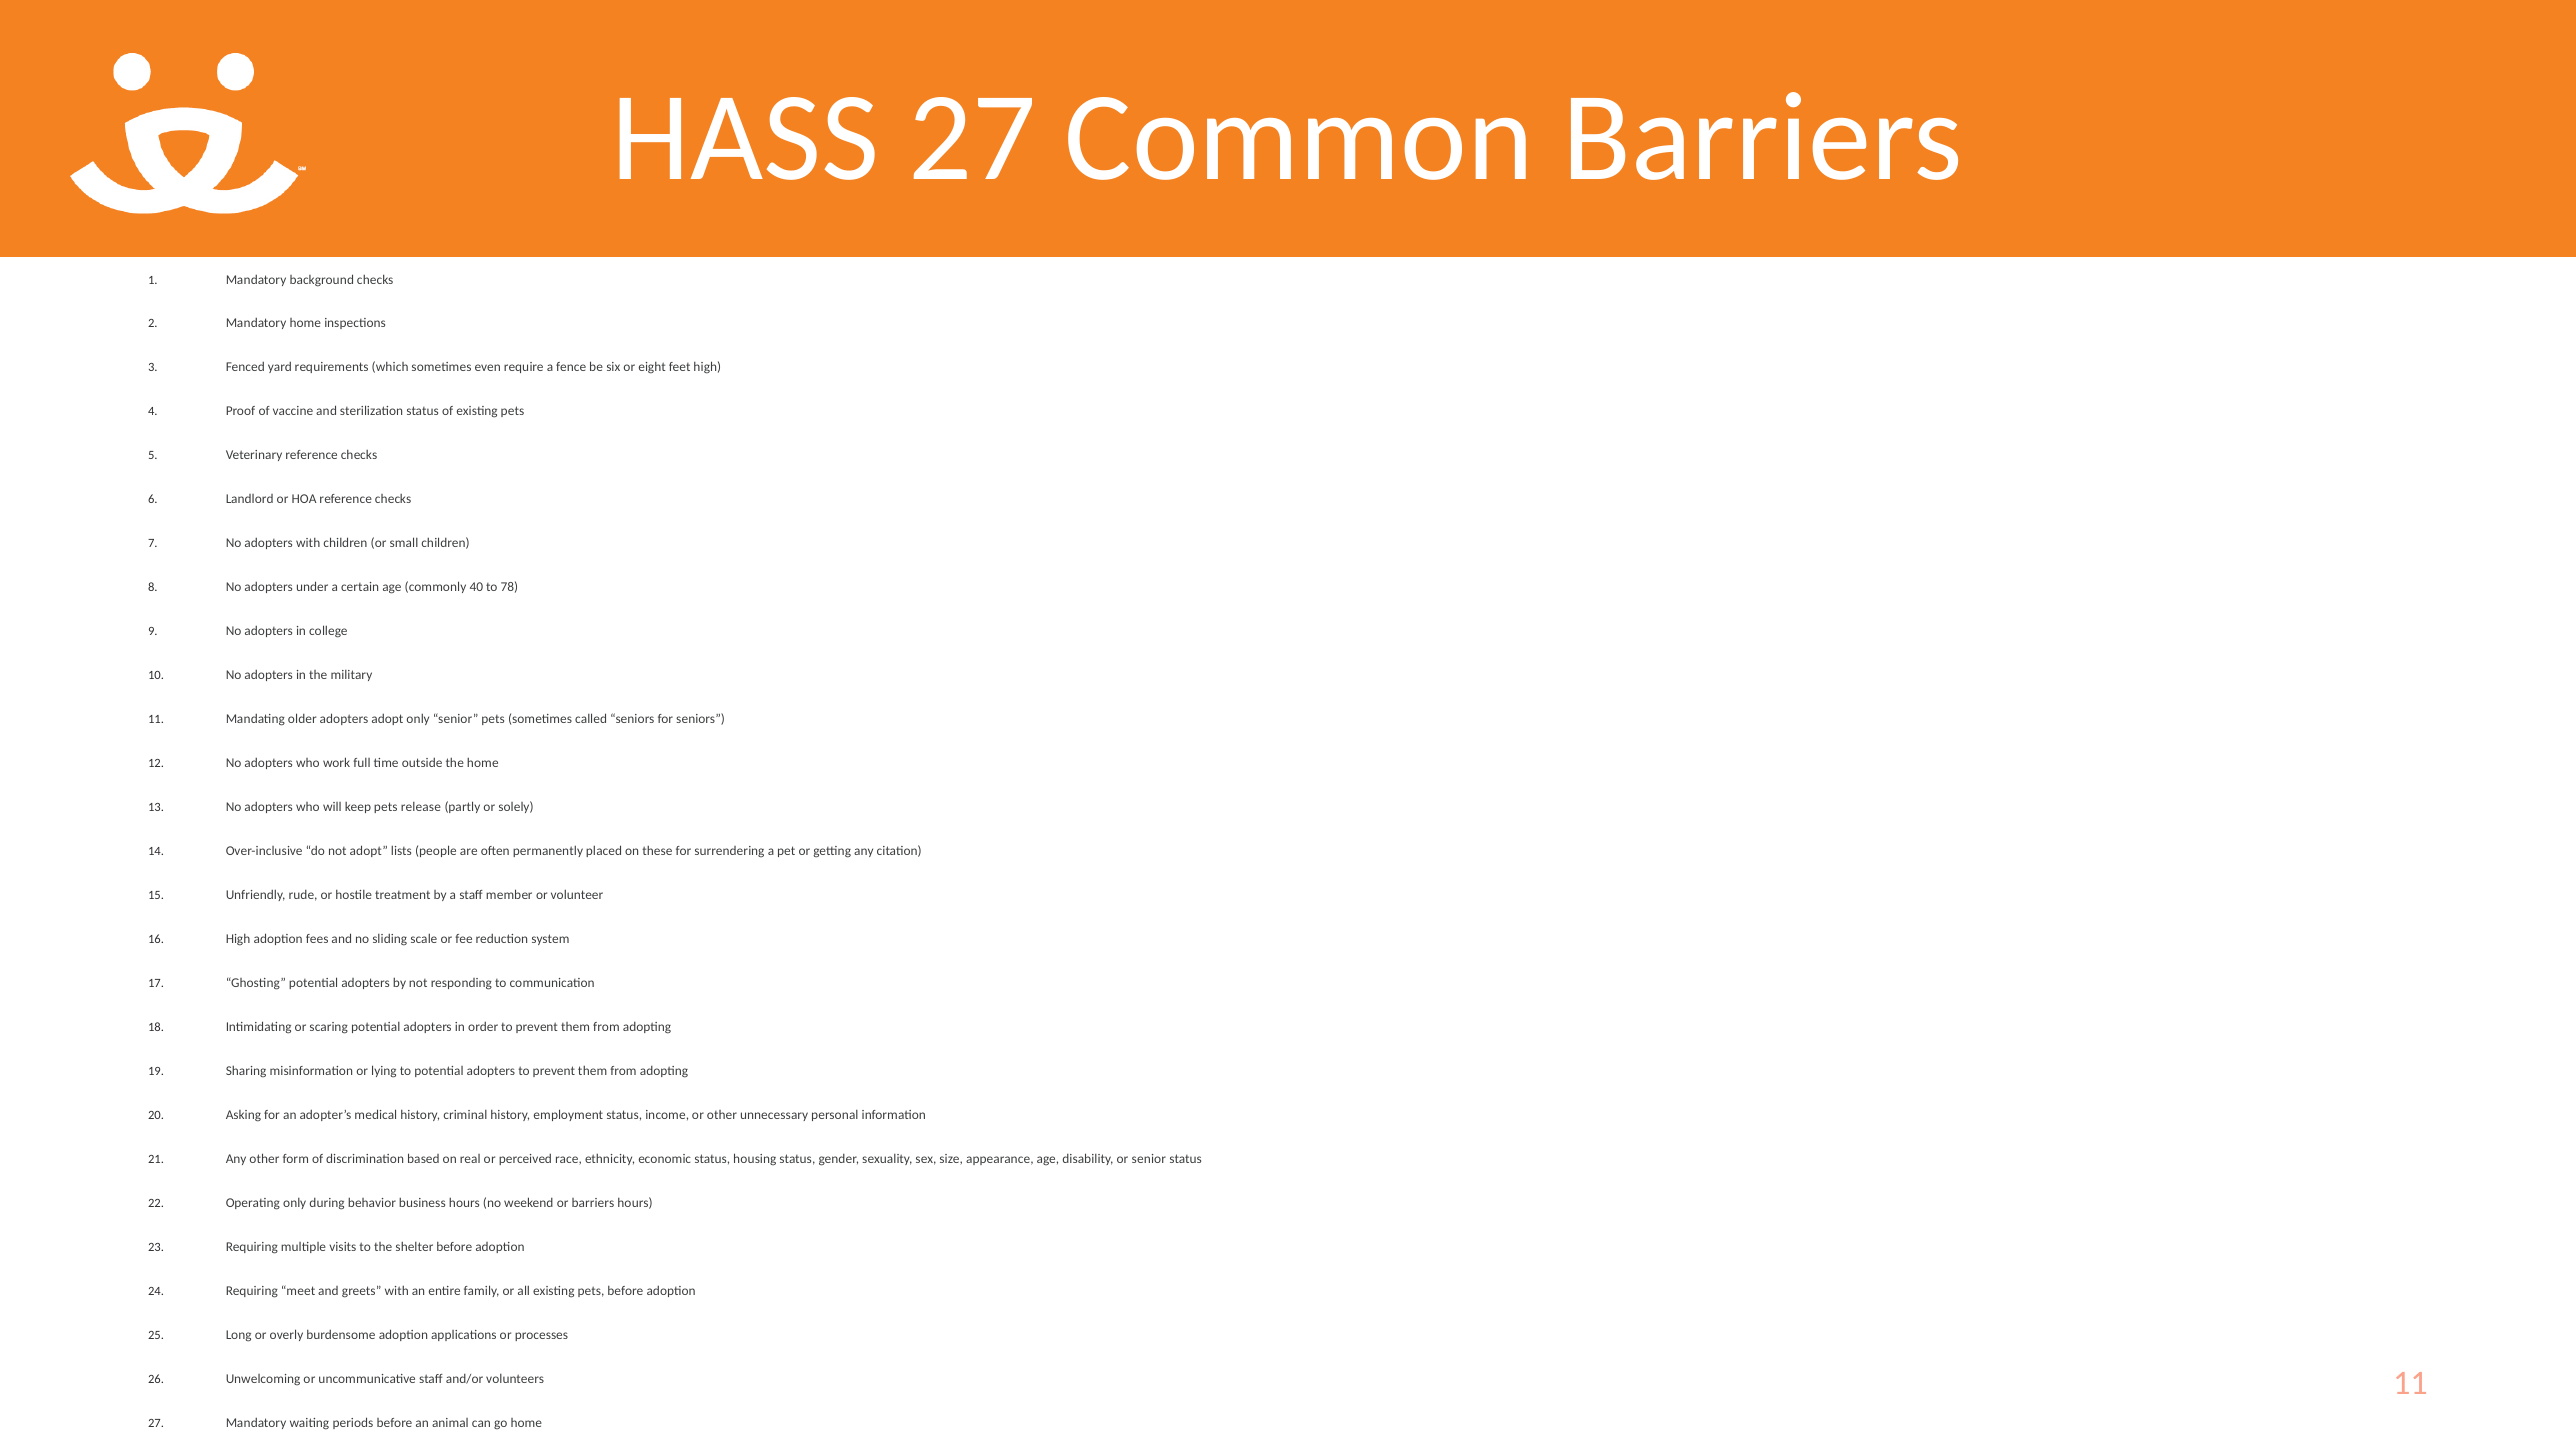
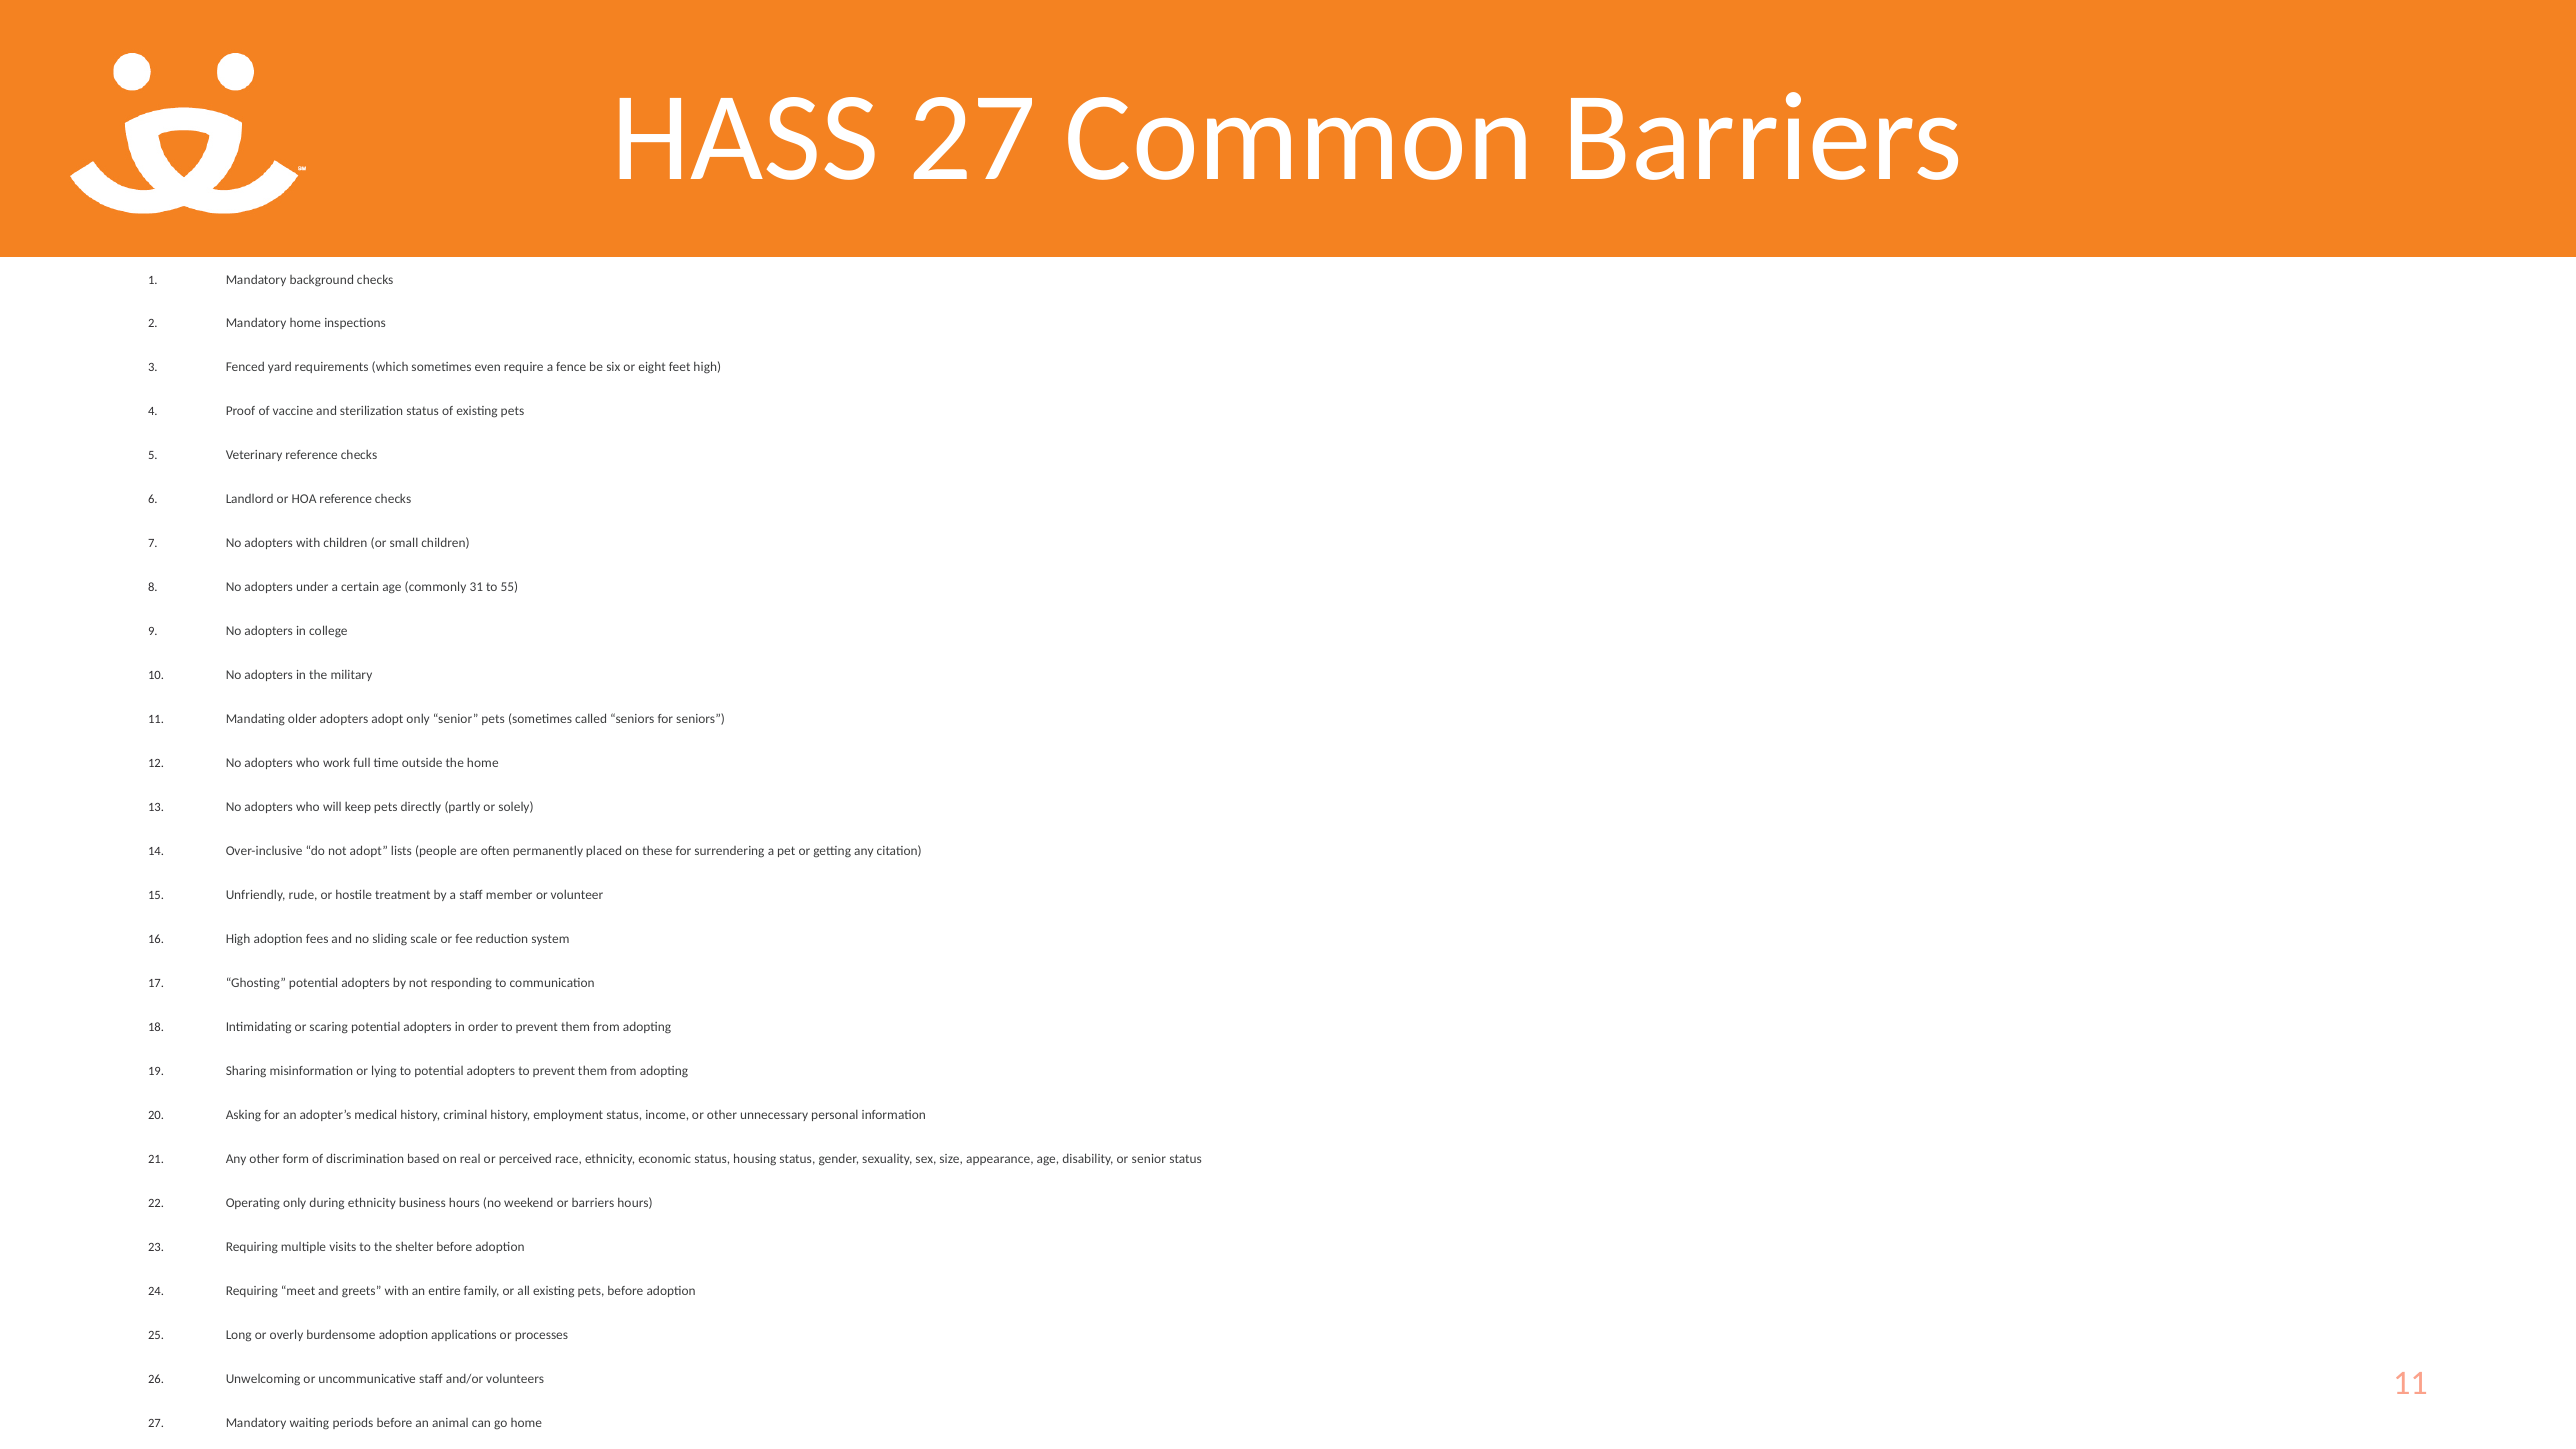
40: 40 -> 31
78: 78 -> 55
release: release -> directly
during behavior: behavior -> ethnicity
